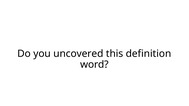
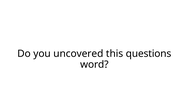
definition: definition -> questions
